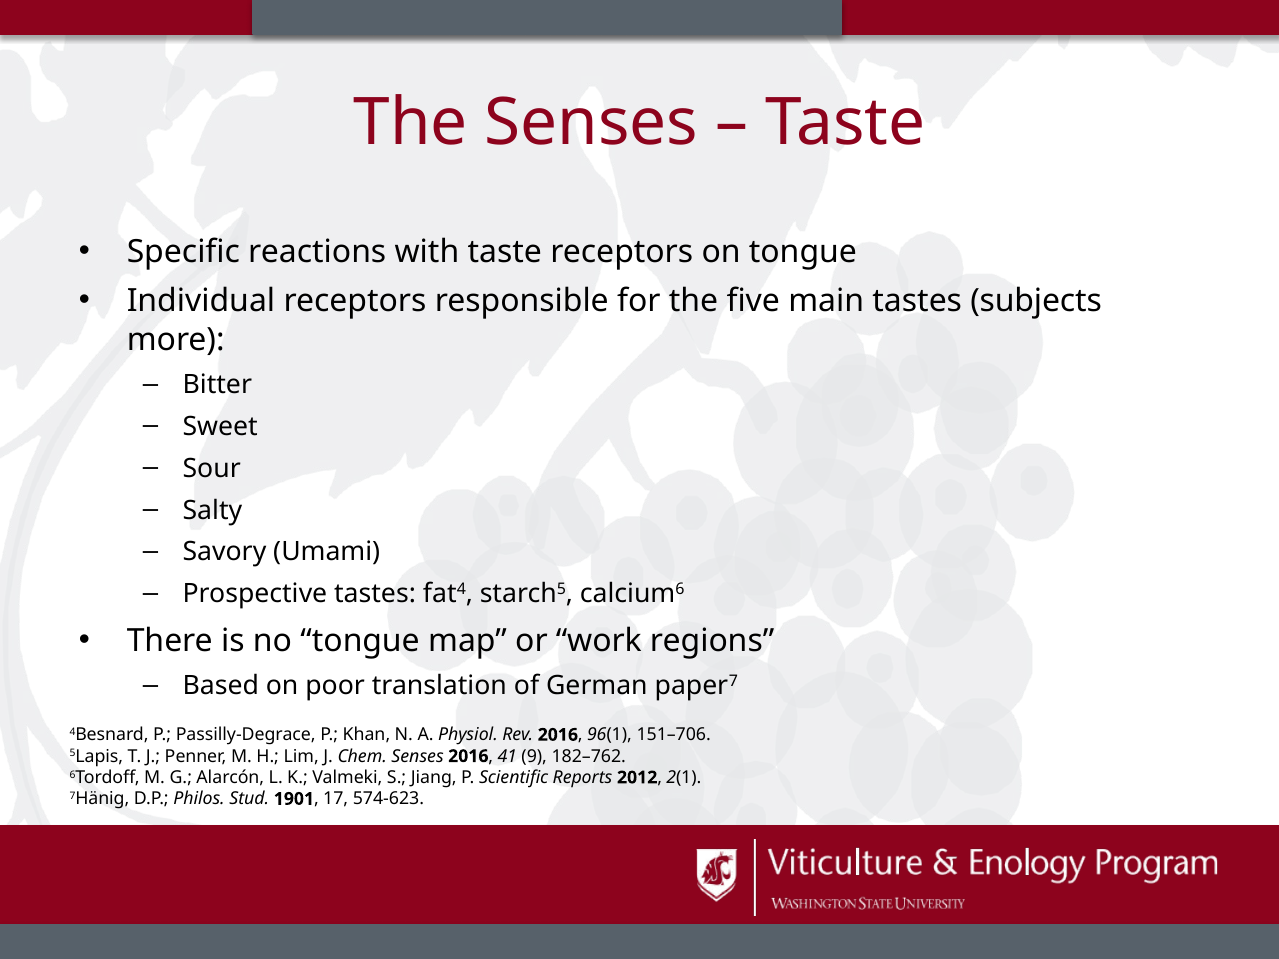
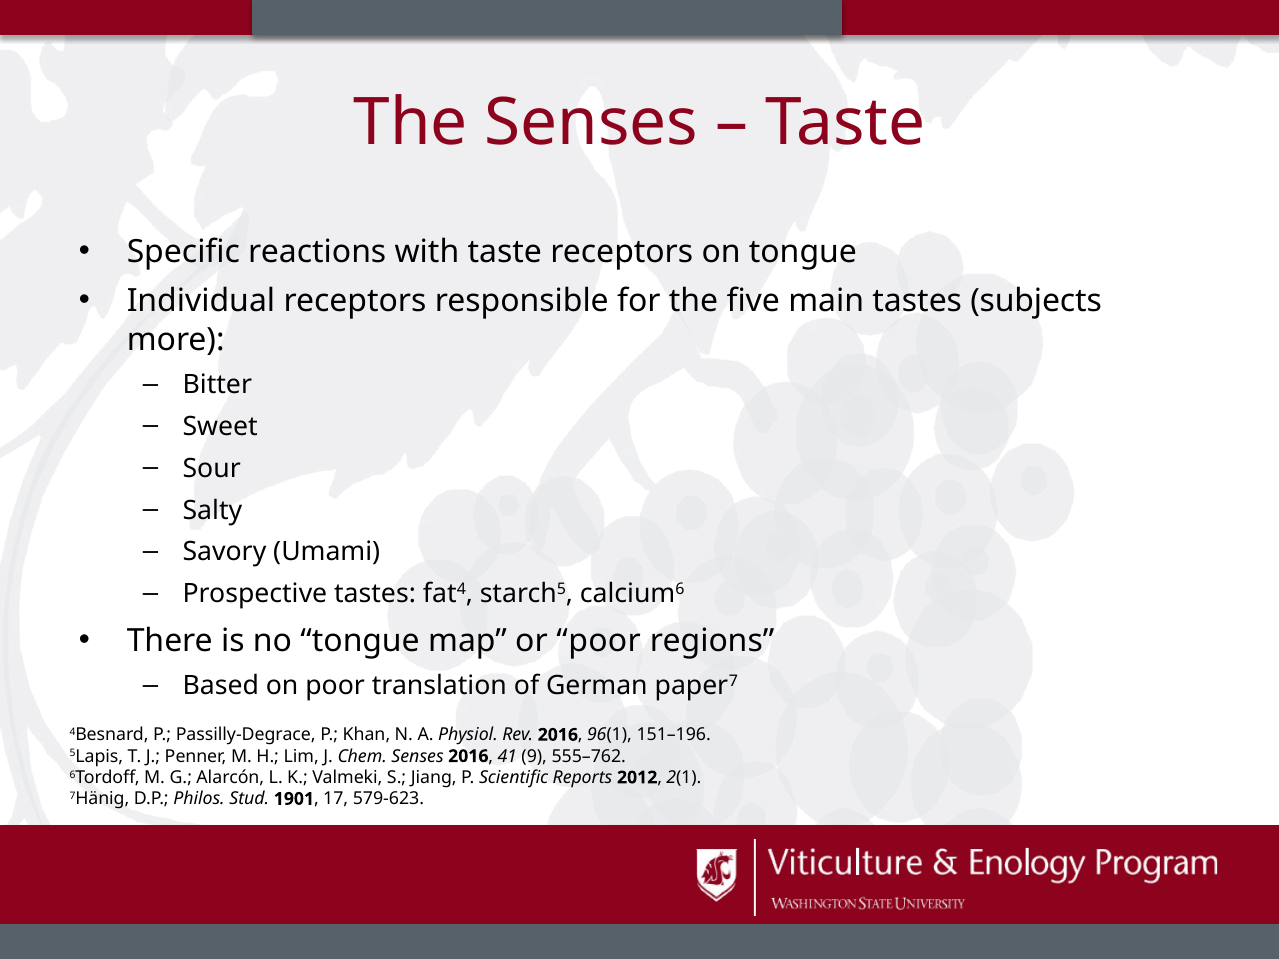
or work: work -> poor
151–706: 151–706 -> 151–196
182–762: 182–762 -> 555–762
574-623: 574-623 -> 579-623
